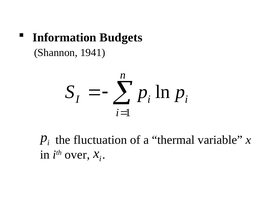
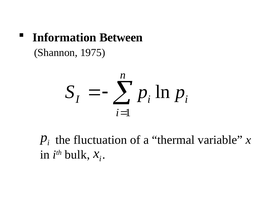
Budgets: Budgets -> Between
1941: 1941 -> 1975
over: over -> bulk
